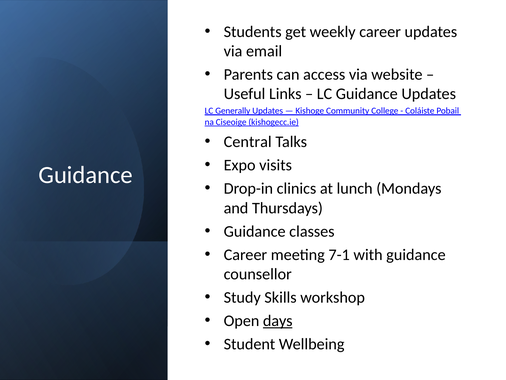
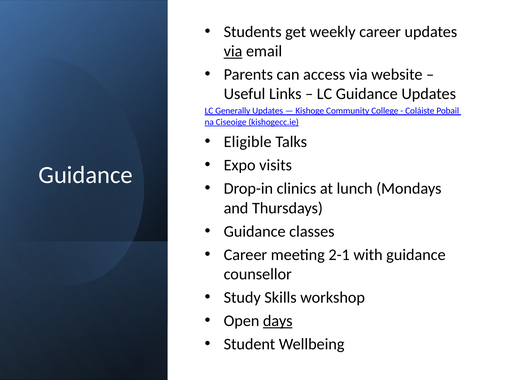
via at (233, 51) underline: none -> present
Central: Central -> Eligible
7-1: 7-1 -> 2-1
